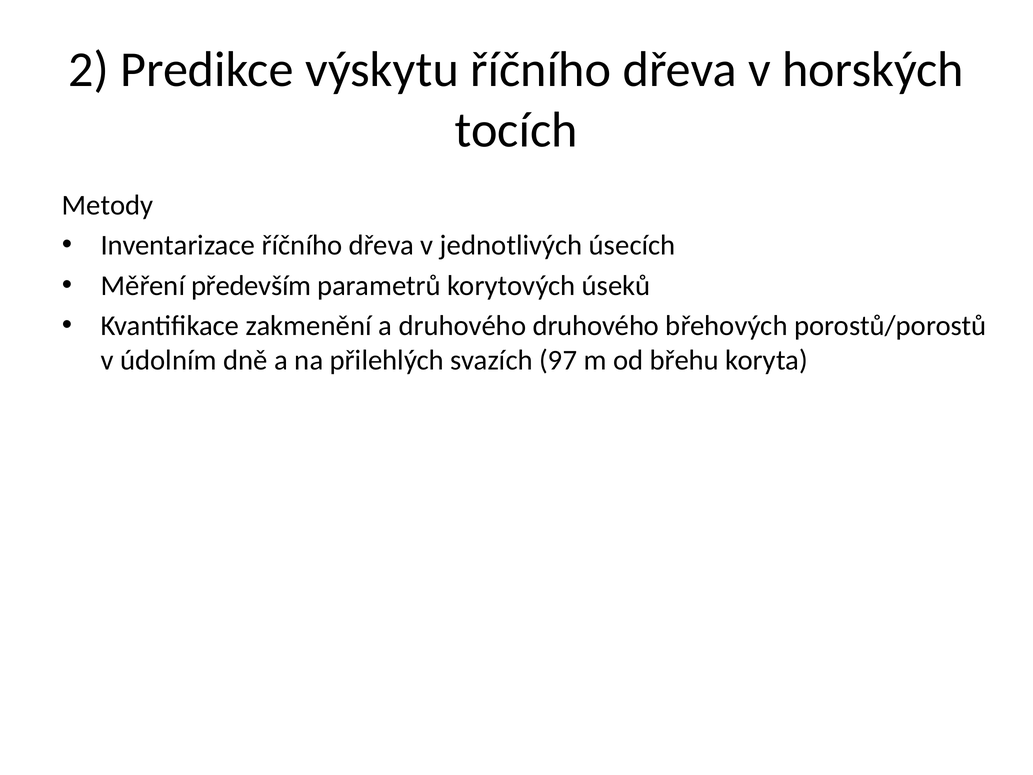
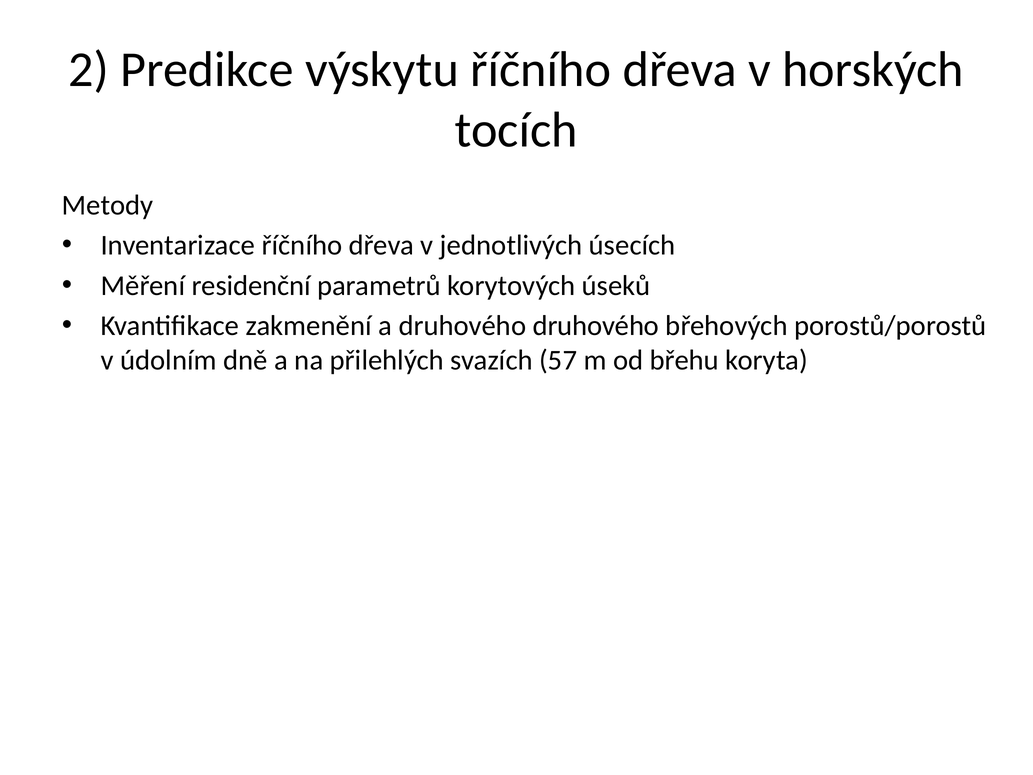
především: především -> residenční
97: 97 -> 57
